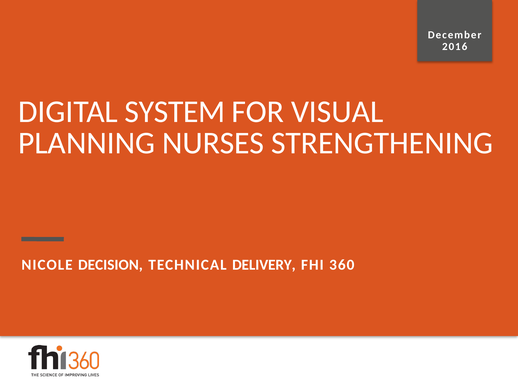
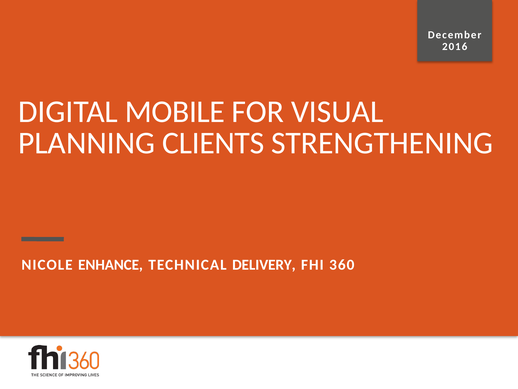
SYSTEM: SYSTEM -> MOBILE
NURSES: NURSES -> CLIENTS
DECISION: DECISION -> ENHANCE
